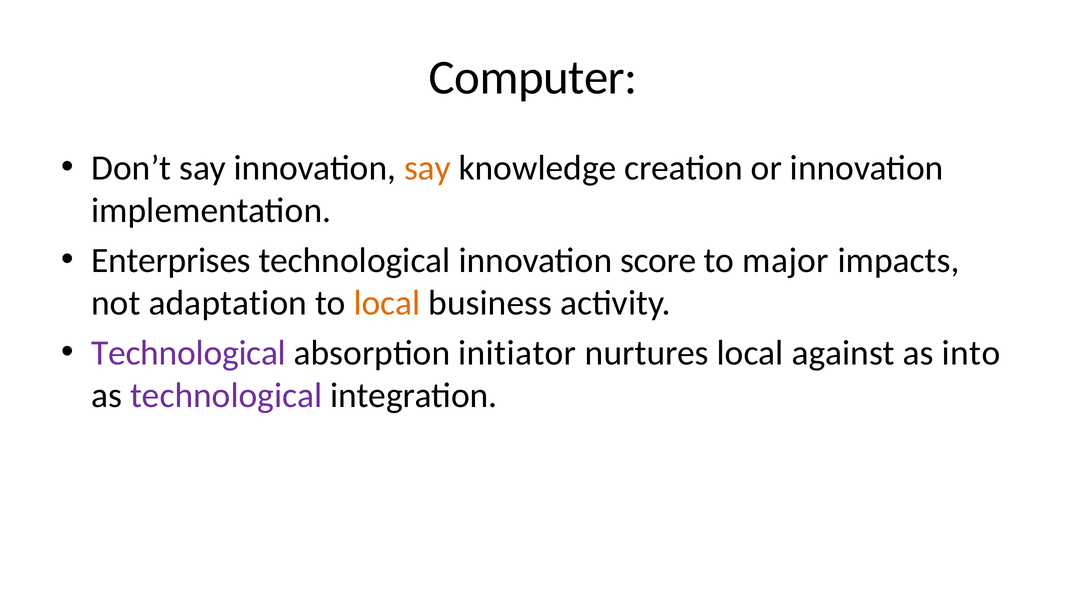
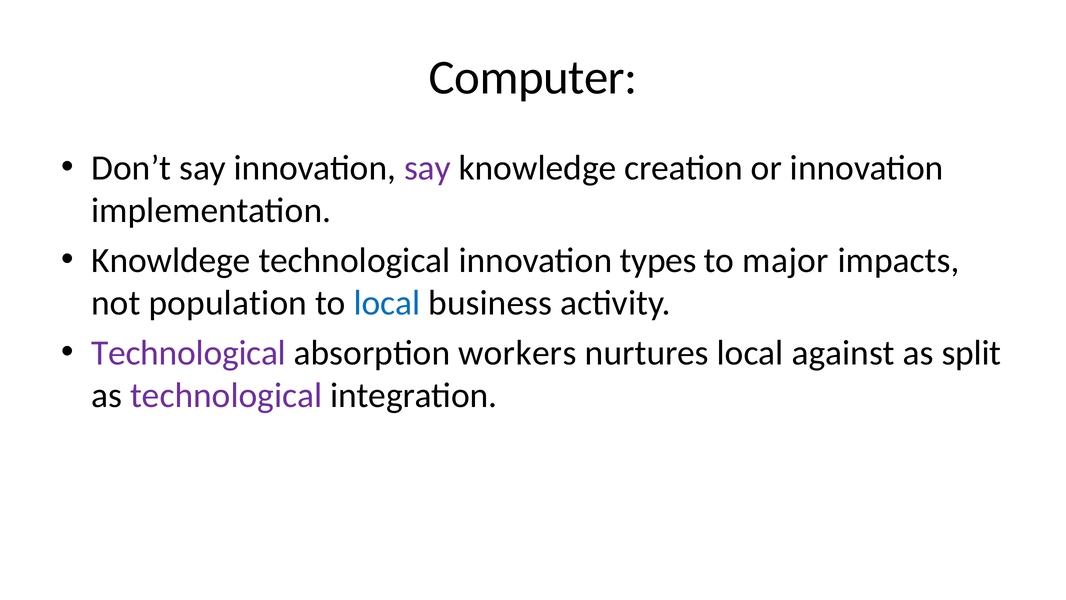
say at (427, 168) colour: orange -> purple
Enterprises: Enterprises -> Knowldege
score: score -> types
adaptation: adaptation -> population
local at (387, 303) colour: orange -> blue
initiator: initiator -> workers
into: into -> split
